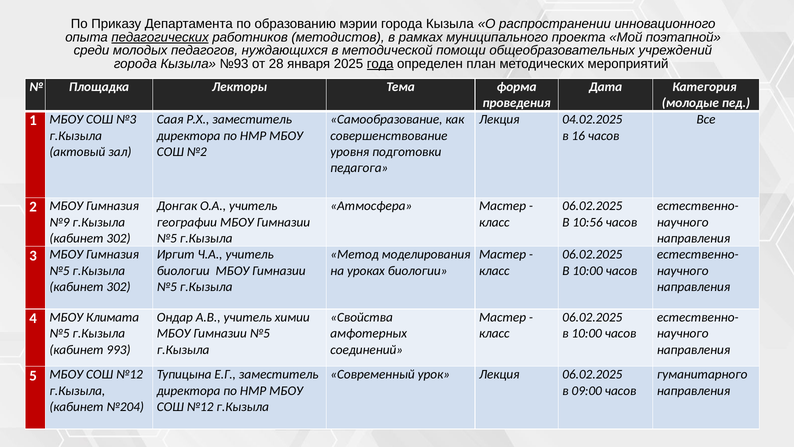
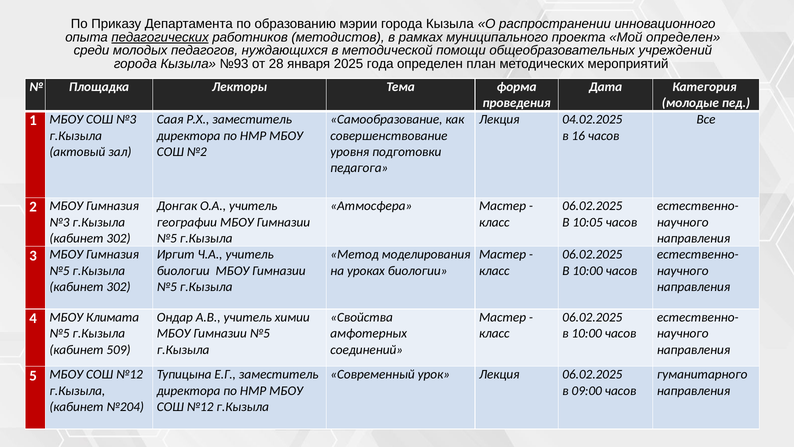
Мой поэтапной: поэтапной -> определен
года underline: present -> none
№9 at (59, 222): №9 -> №3
10:56: 10:56 -> 10:05
993: 993 -> 509
